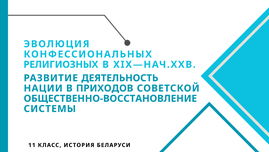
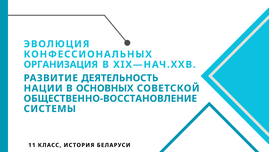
РЕЛИГИОЗНЫХ: РЕЛИГИОЗНЫХ -> ОРГАНИЗАЦИЯ
ПРИХОДОВ: ПРИХОДОВ -> ОСНОВНЫХ
